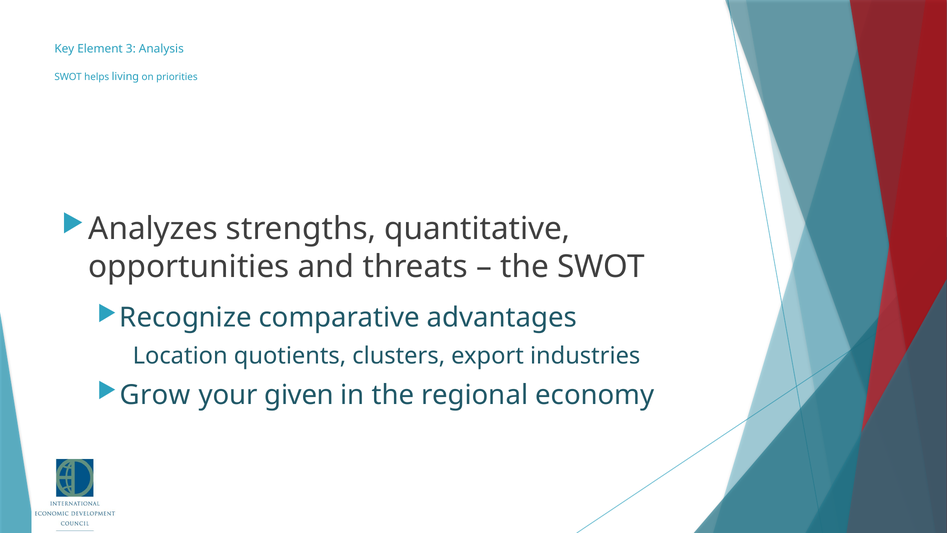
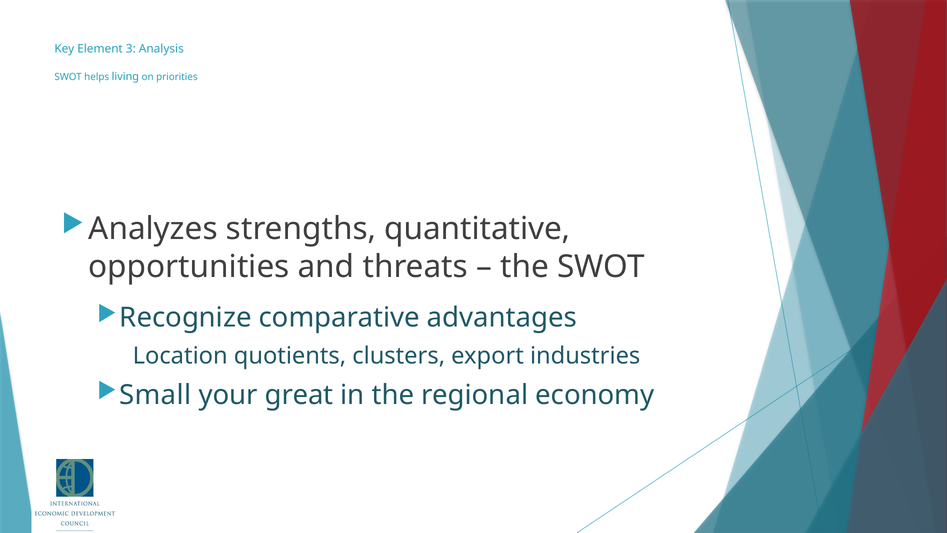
Grow: Grow -> Small
given: given -> great
